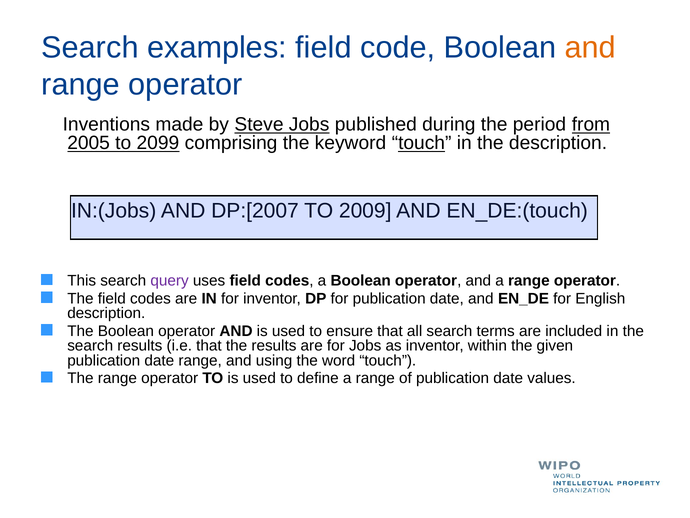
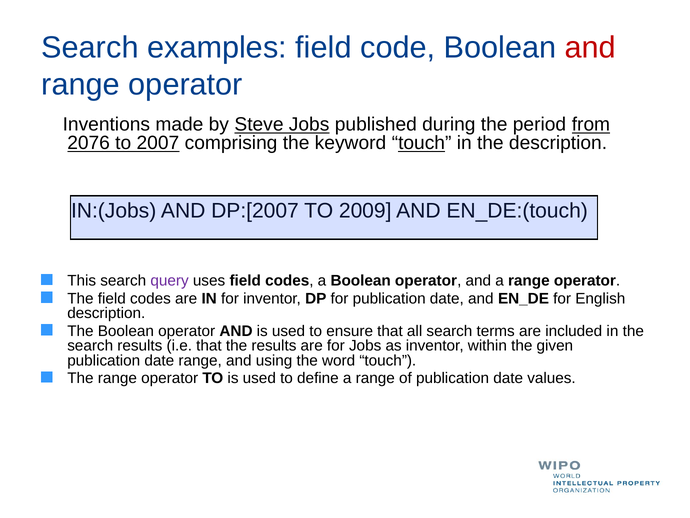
and at (590, 48) colour: orange -> red
2005: 2005 -> 2076
2099: 2099 -> 2007
